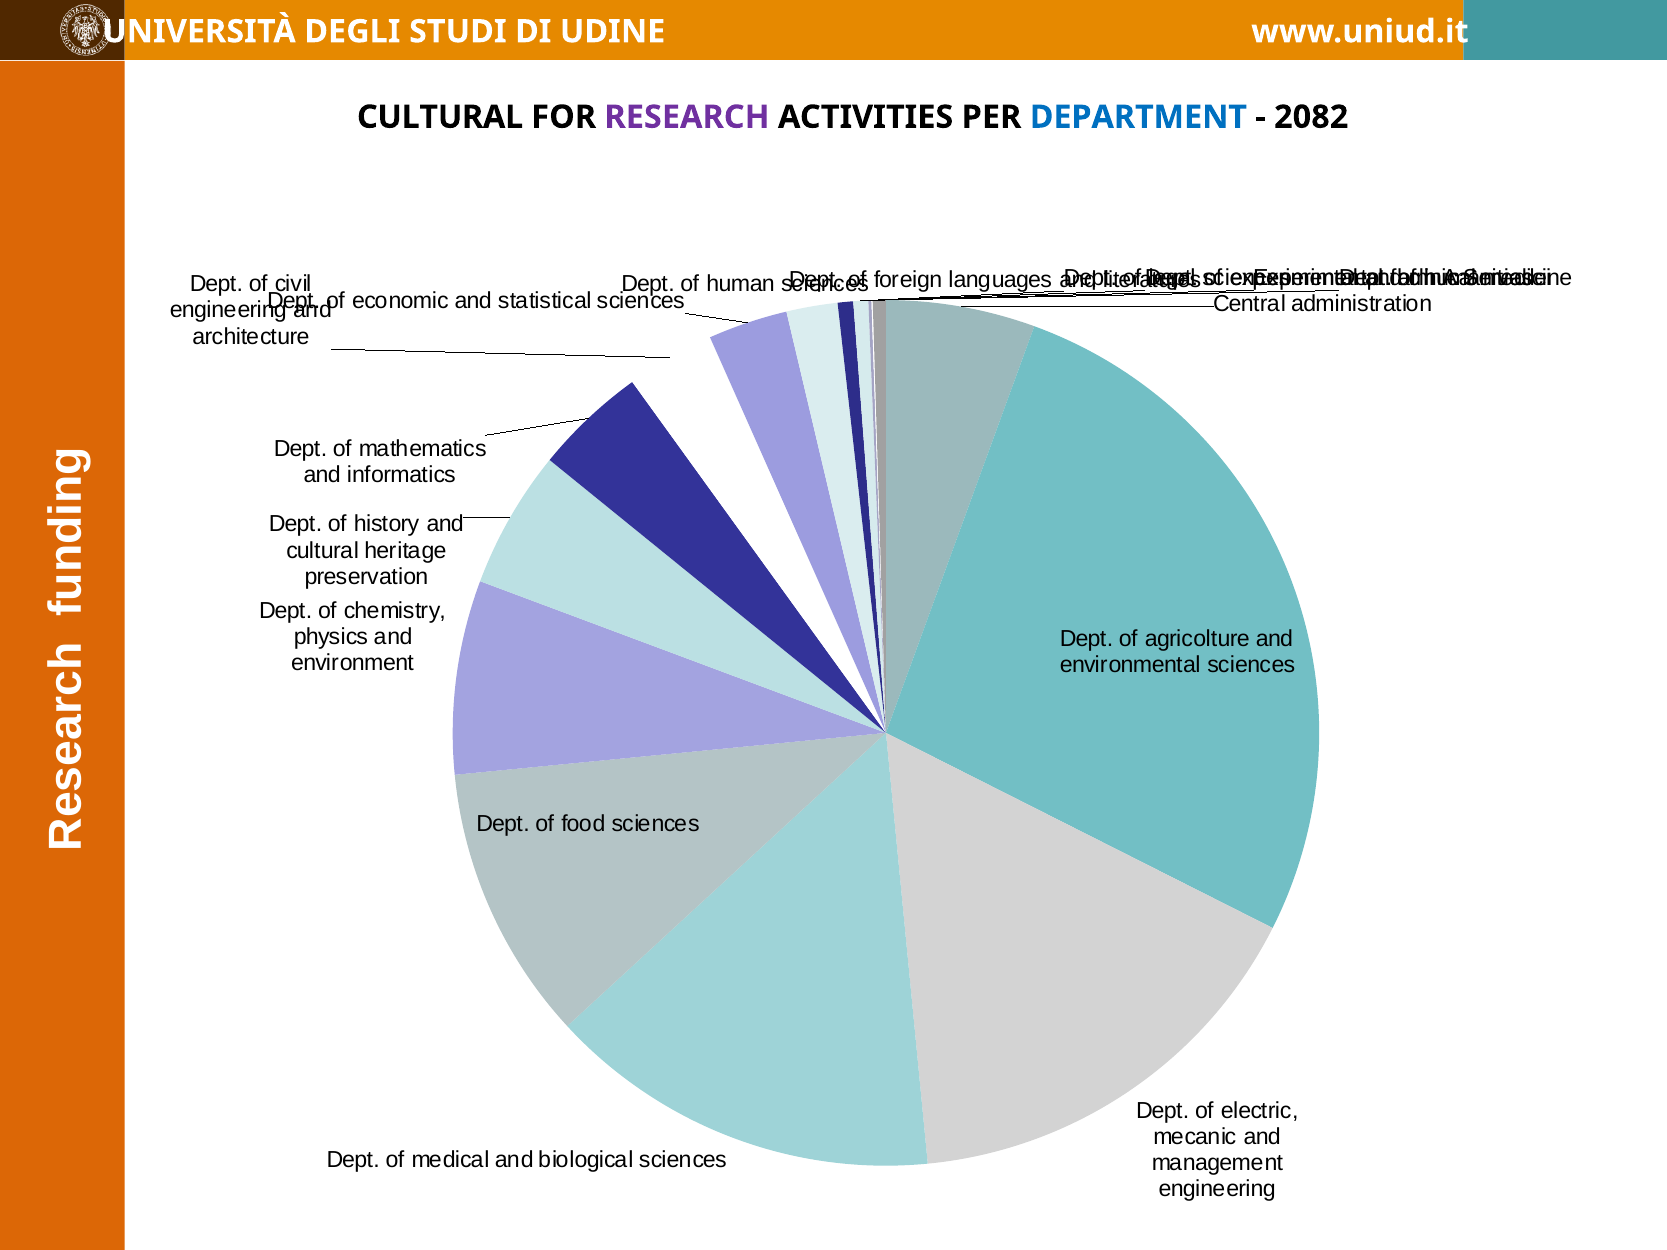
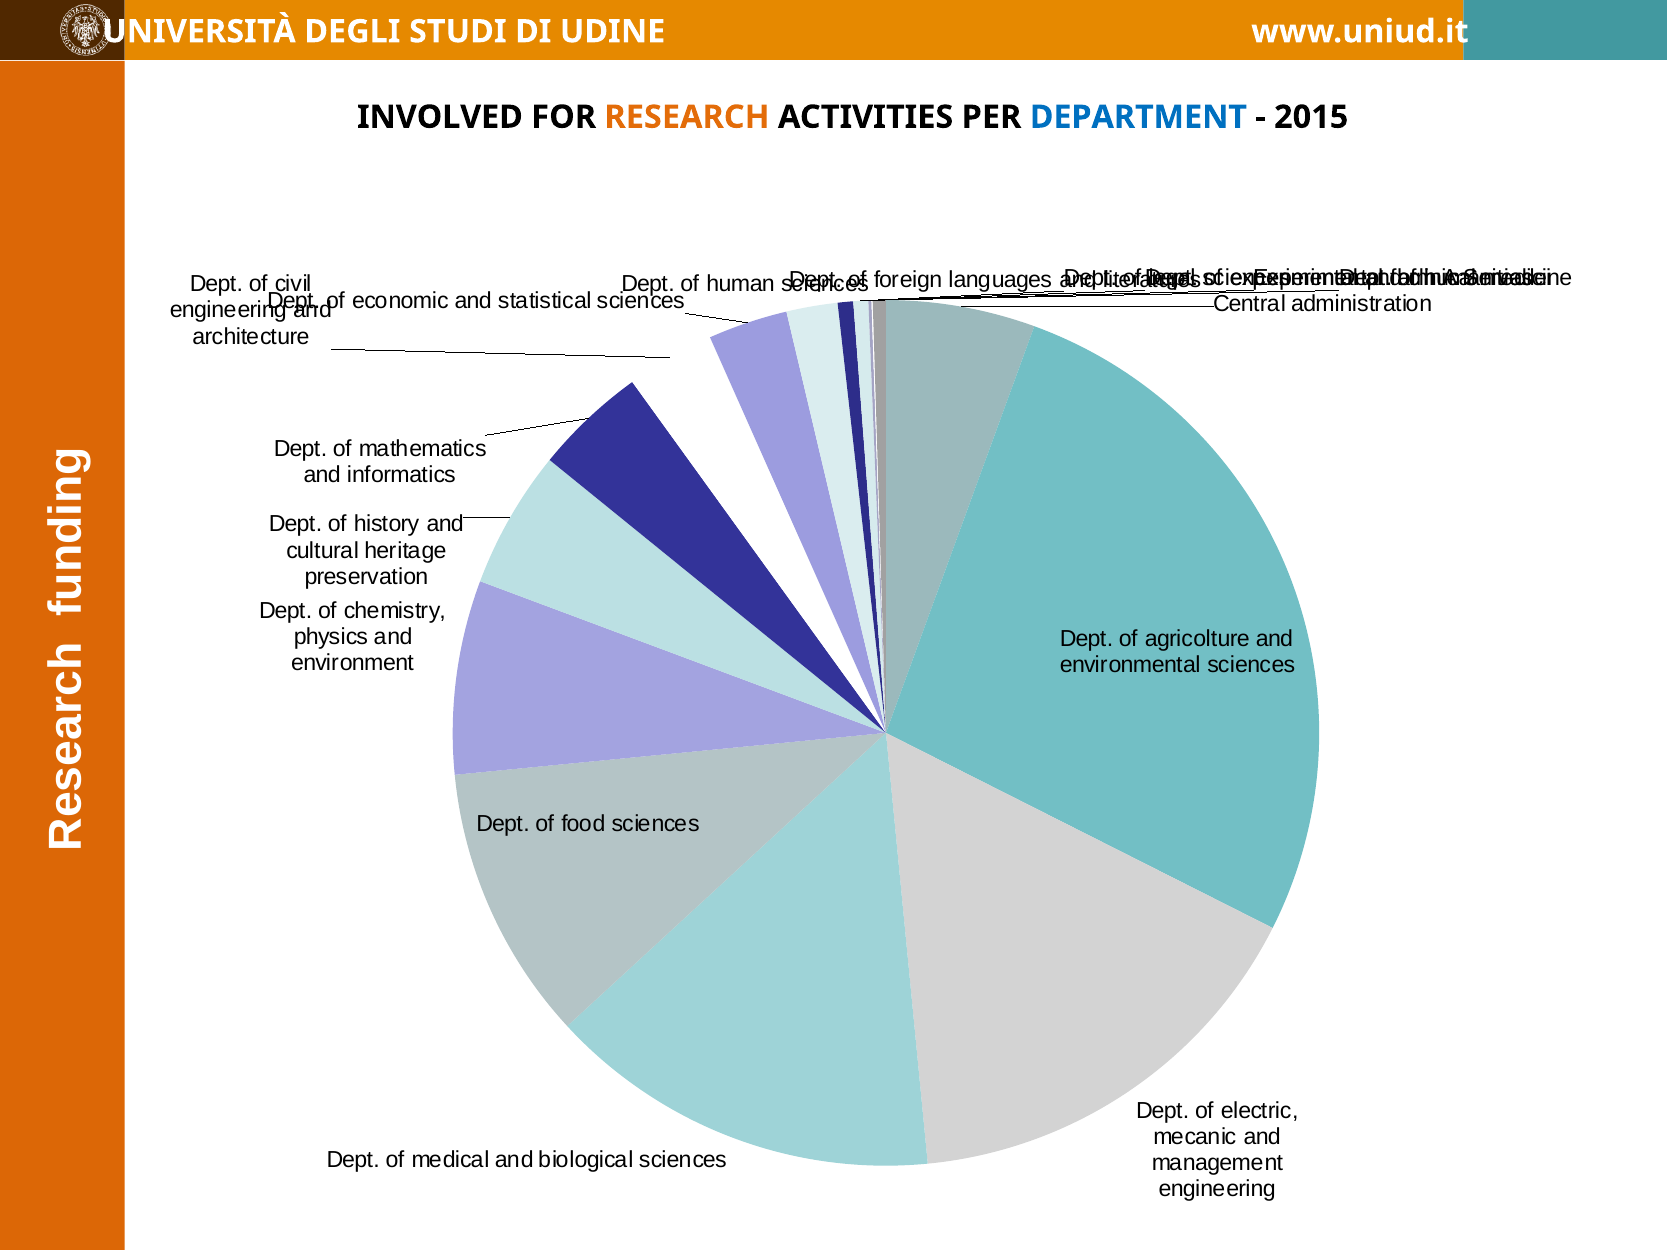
CULTURAL at (440, 117): CULTURAL -> INVOLVED
RESEARCH colour: purple -> orange
2082: 2082 -> 2015
